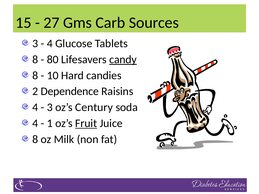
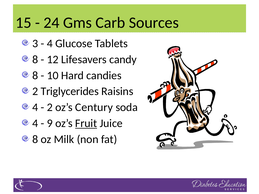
27: 27 -> 24
80: 80 -> 12
candy underline: present -> none
Dependence: Dependence -> Triglycerides
3 at (50, 107): 3 -> 2
1: 1 -> 9
